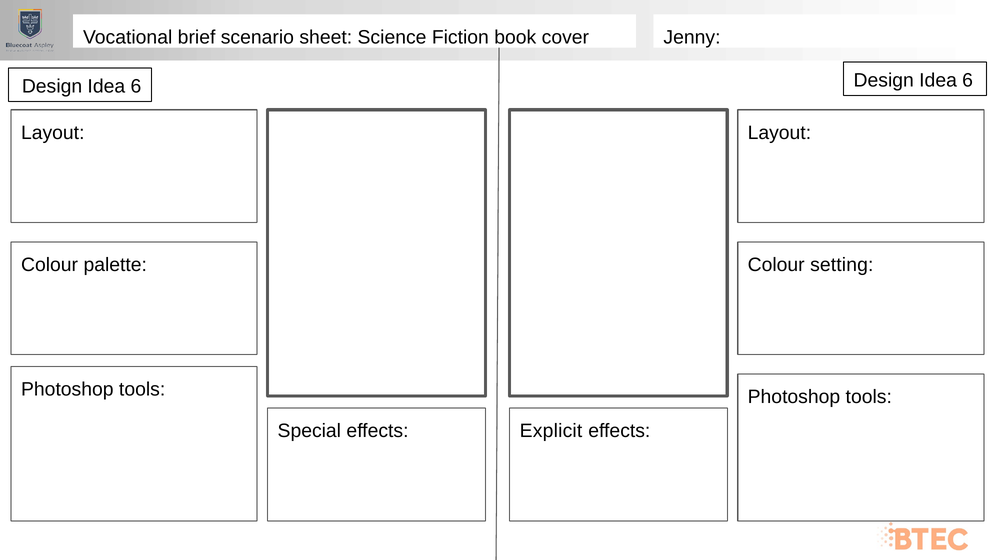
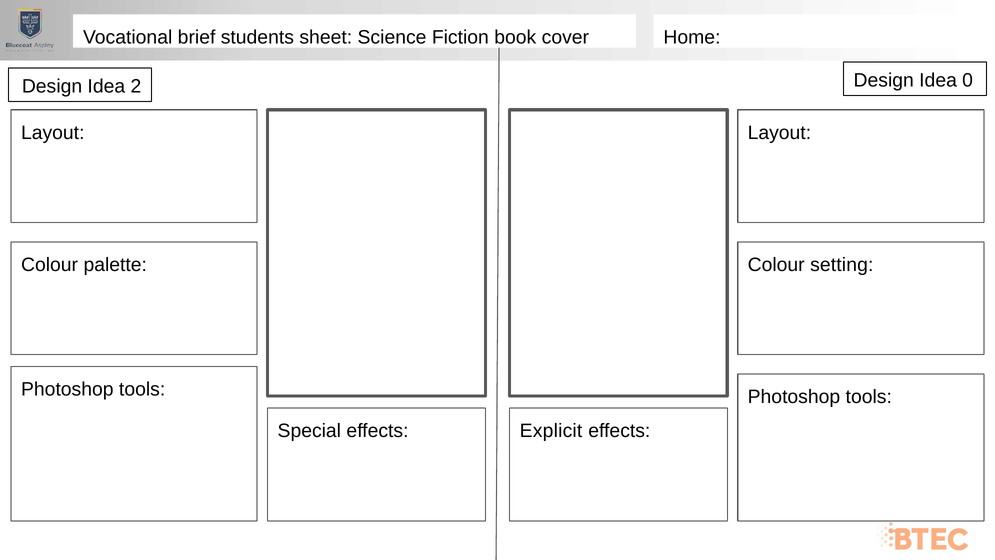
scenario: scenario -> students
Jenny: Jenny -> Home
6 at (136, 86): 6 -> 2
6 at (968, 80): 6 -> 0
